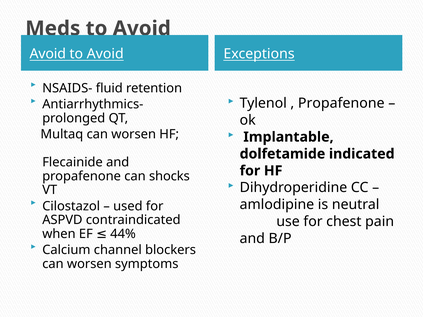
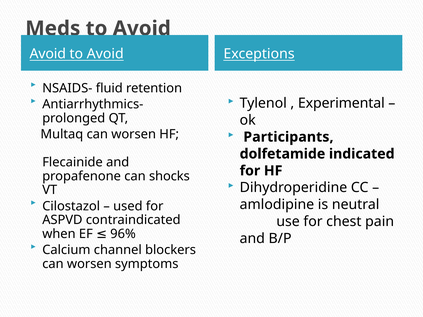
Propafenone at (341, 103): Propafenone -> Experimental
Implantable: Implantable -> Participants
44%: 44% -> 96%
